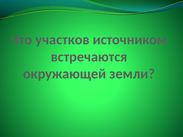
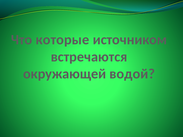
участков: участков -> которые
земли: земли -> водой
